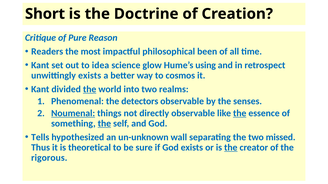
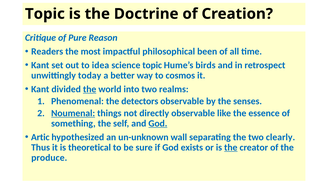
Short at (45, 14): Short -> Topic
science glow: glow -> topic
using: using -> birds
unwittingly exists: exists -> today
the at (240, 113) underline: present -> none
the at (104, 124) underline: present -> none
God at (158, 124) underline: none -> present
Tells: Tells -> Artic
missed: missed -> clearly
rigorous: rigorous -> produce
